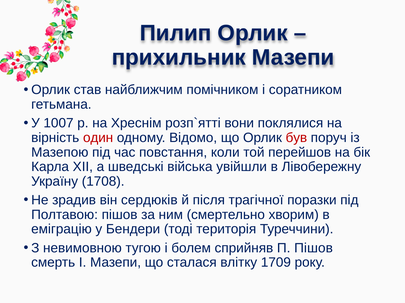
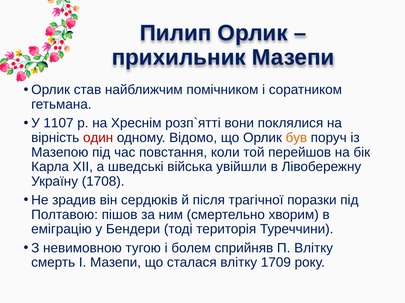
1007: 1007 -> 1107
був colour: red -> orange
П Пішов: Пішов -> Влітку
